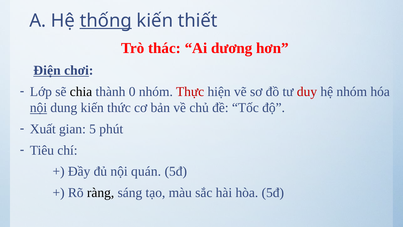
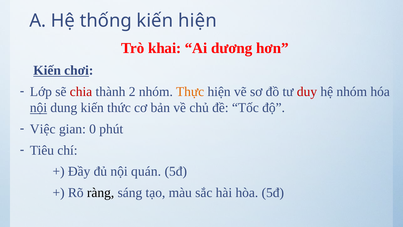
thống underline: present -> none
kiến thiết: thiết -> hiện
thác: thác -> khai
Điện at (47, 70): Điện -> Kiến
chia colour: black -> red
0: 0 -> 2
Thực colour: red -> orange
Xuất: Xuất -> Việc
5: 5 -> 0
